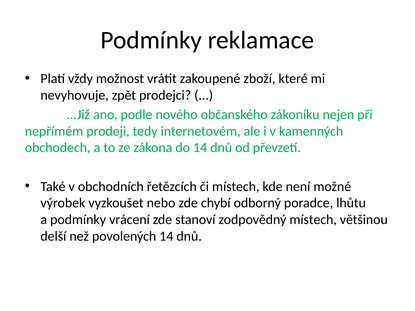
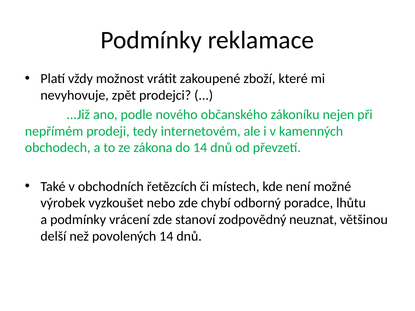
zodpovědný místech: místech -> neuznat
